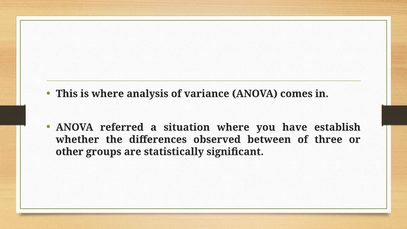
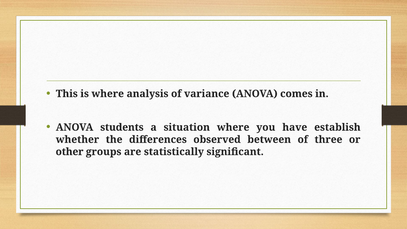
referred: referred -> students
